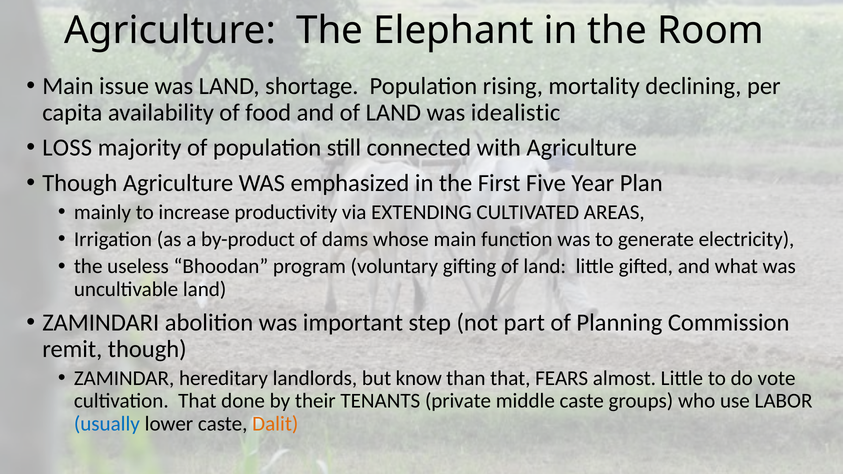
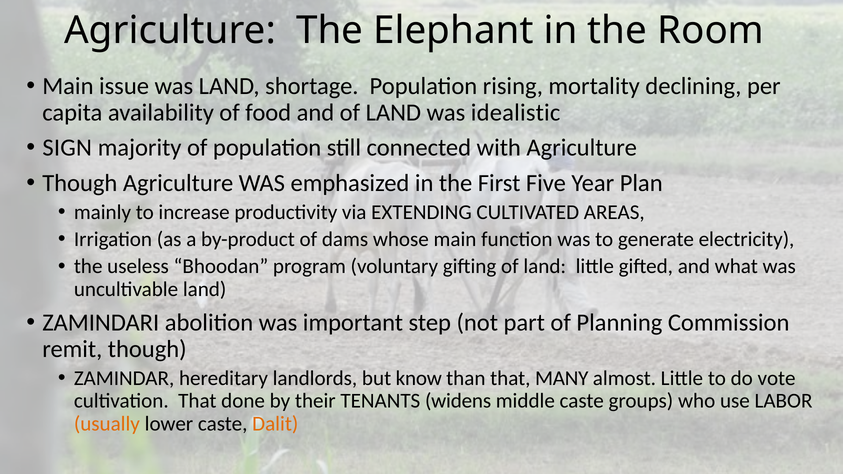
LOSS: LOSS -> SIGN
FEARS: FEARS -> MANY
private: private -> widens
usually colour: blue -> orange
